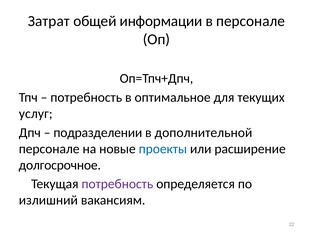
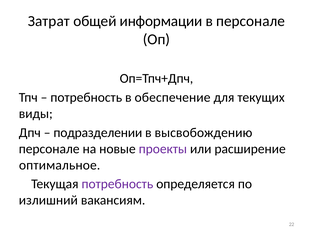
оптимальное: оптимальное -> обеспечение
услуг: услуг -> виды
дополнительной: дополнительной -> высвобождению
проекты colour: blue -> purple
долгосрочное: долгосрочное -> оптимальное
